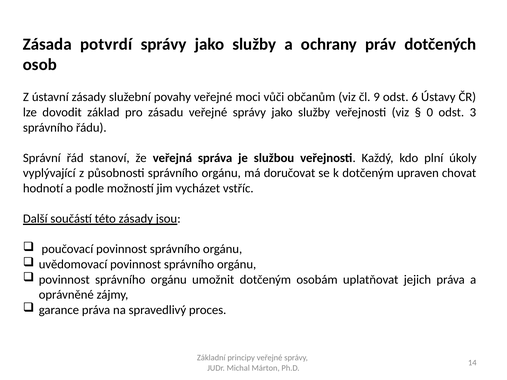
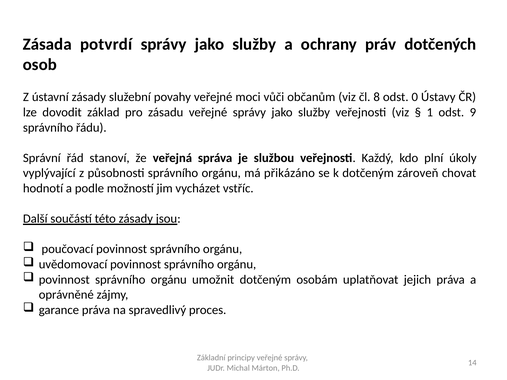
9: 9 -> 8
6: 6 -> 0
0: 0 -> 1
3: 3 -> 9
doručovat: doručovat -> přikázáno
upraven: upraven -> zároveň
